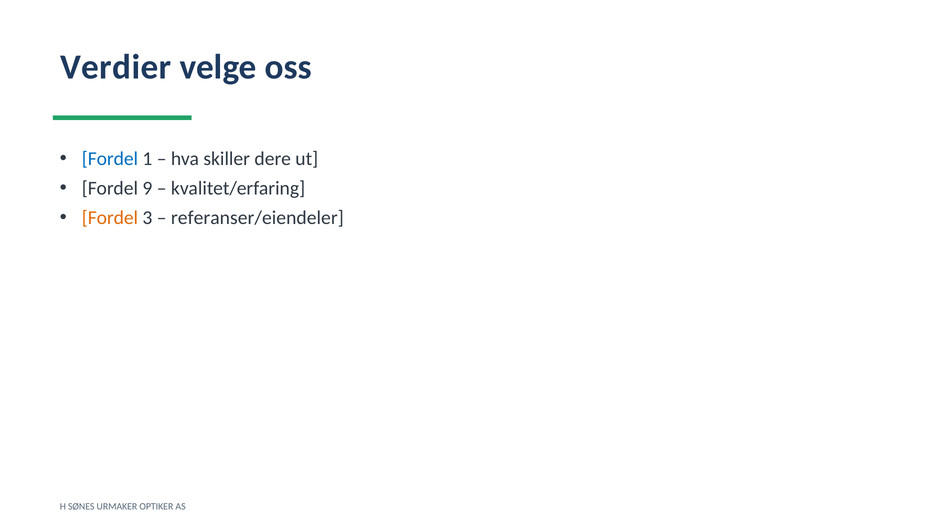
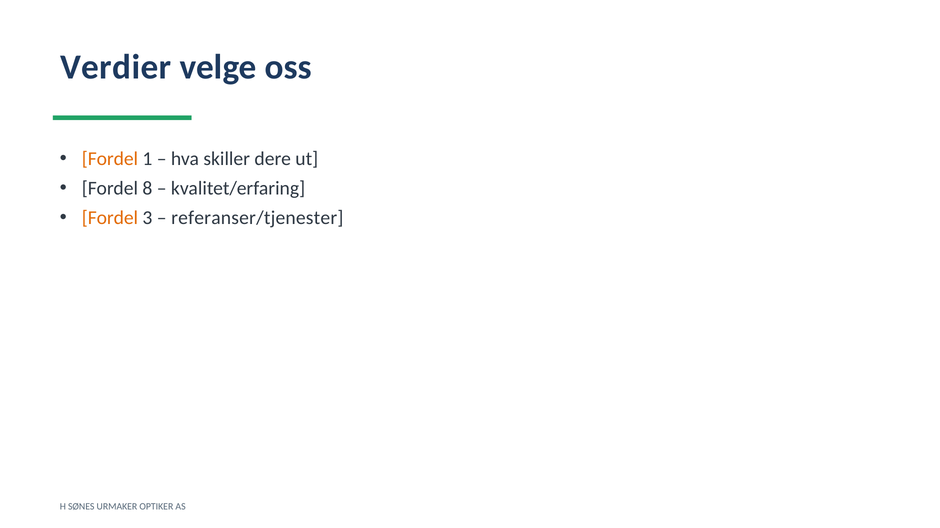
Fordel at (110, 159) colour: blue -> orange
9: 9 -> 8
referanser/eiendeler: referanser/eiendeler -> referanser/tjenester
